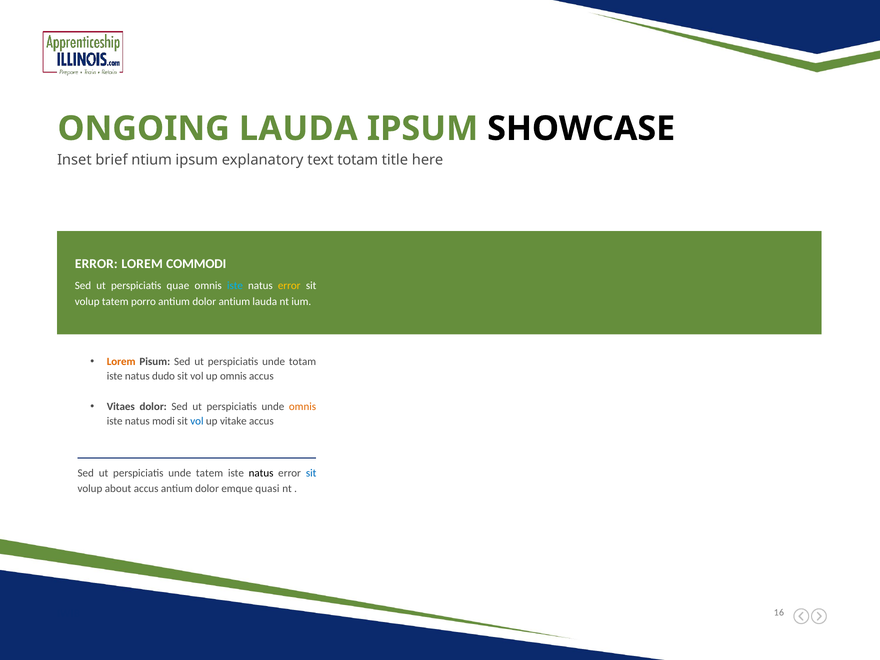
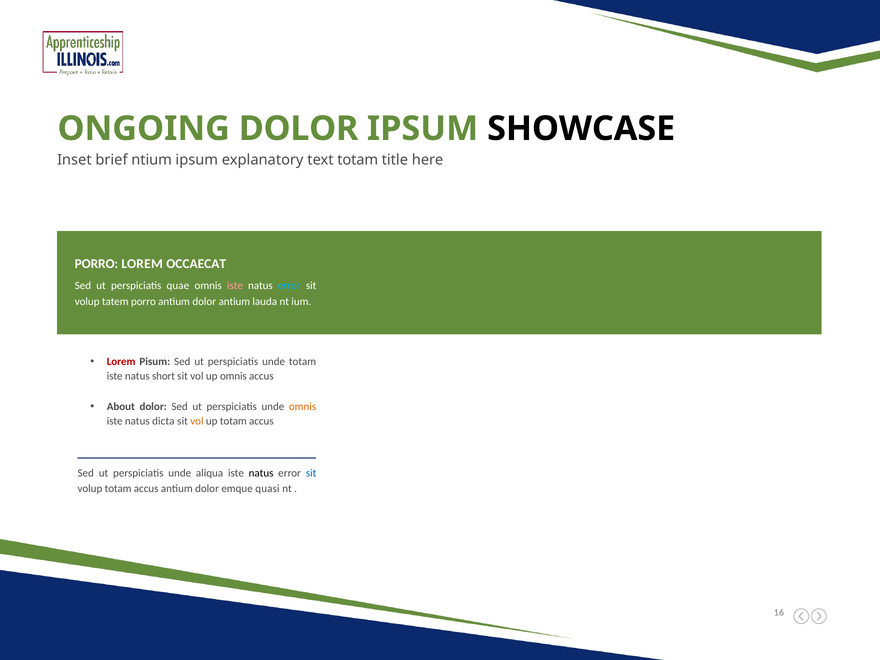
ONGOING LAUDA: LAUDA -> DOLOR
ERROR at (96, 264): ERROR -> PORRO
COMMODI: COMMODI -> OCCAECAT
iste at (235, 286) colour: light blue -> pink
error at (289, 286) colour: yellow -> light blue
Lorem at (121, 362) colour: orange -> red
dudo: dudo -> short
Vitaes: Vitaes -> About
modi: modi -> dicta
vol at (197, 421) colour: blue -> orange
up vitake: vitake -> totam
unde tatem: tatem -> aliqua
volup about: about -> totam
